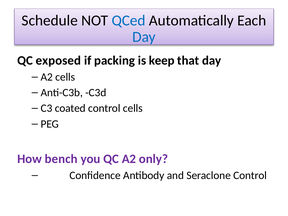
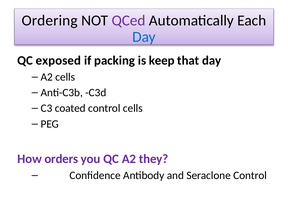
Schedule: Schedule -> Ordering
QCed colour: blue -> purple
bench: bench -> orders
only: only -> they
